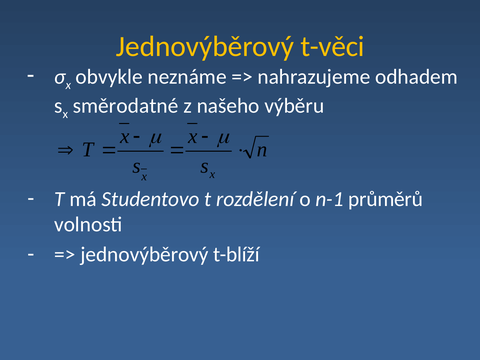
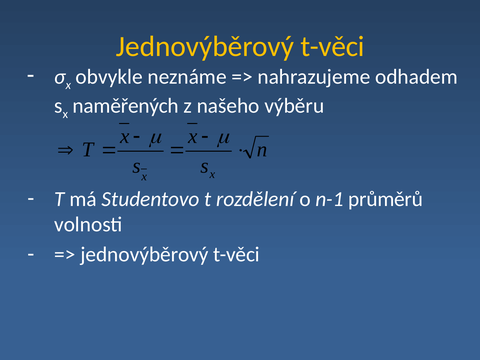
směrodatné: směrodatné -> naměřených
t-blíží at (236, 254): t-blíží -> t-věci
